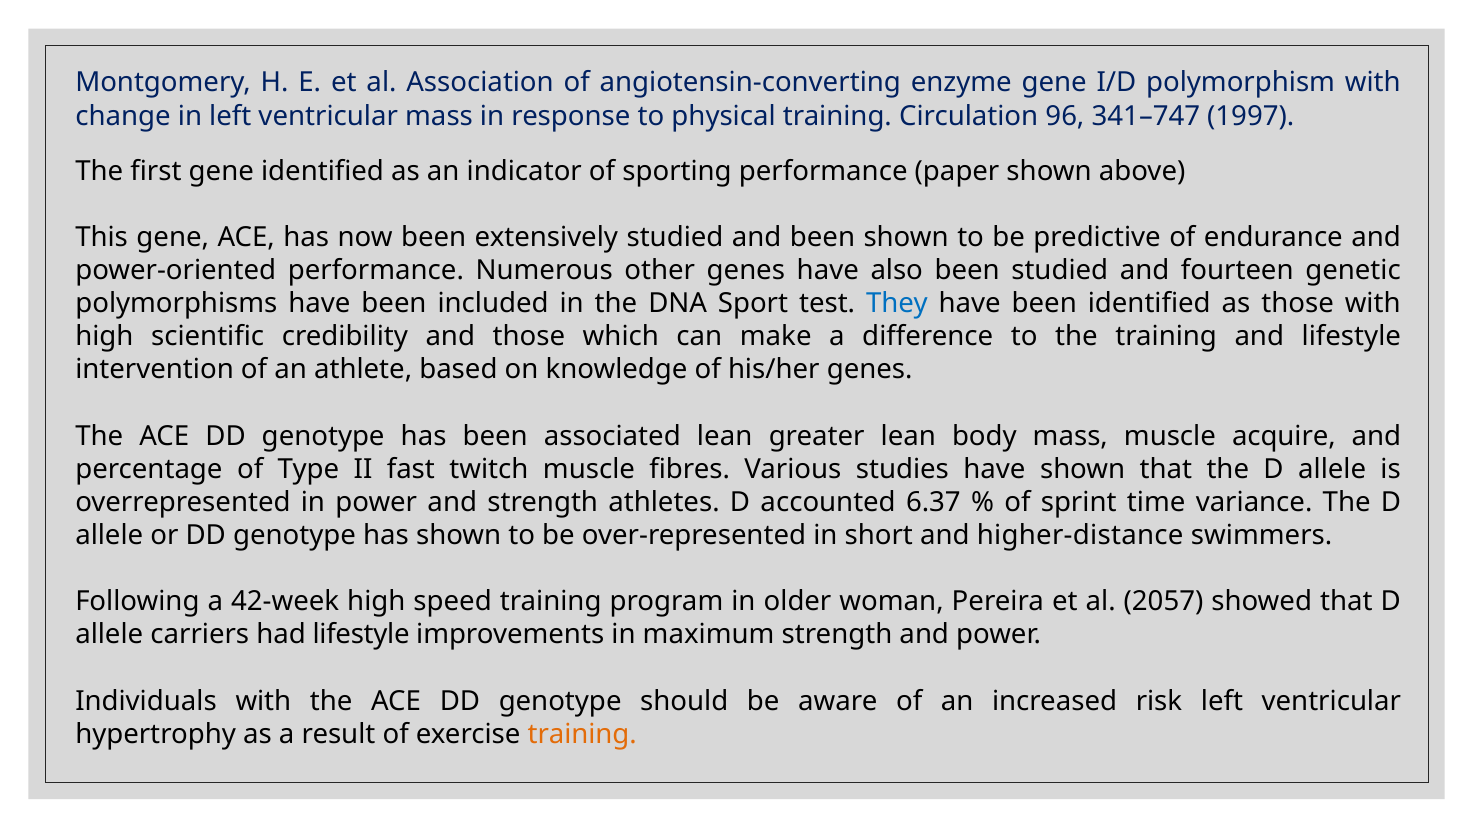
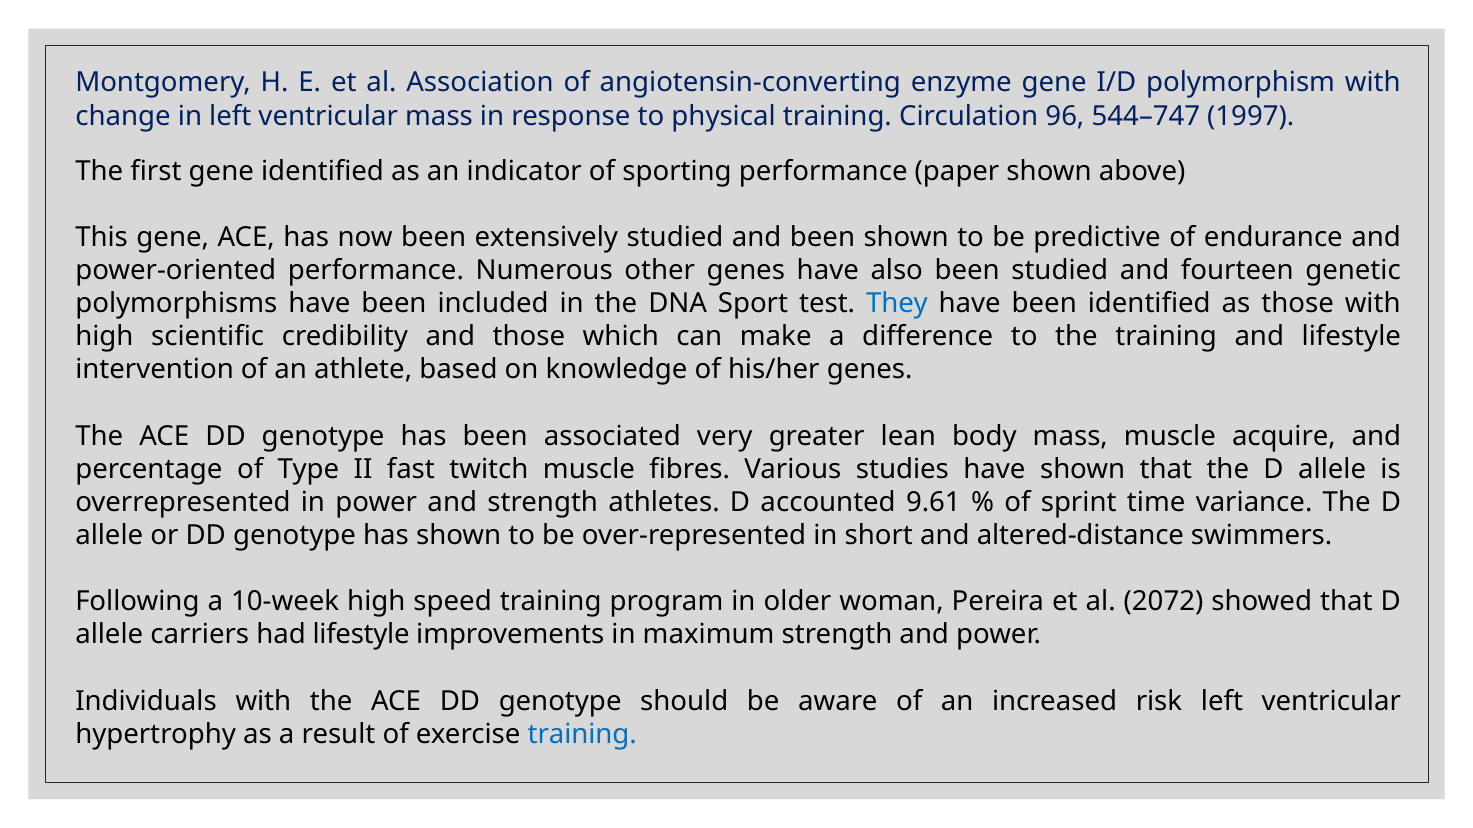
341–747: 341–747 -> 544–747
associated lean: lean -> very
6.37: 6.37 -> 9.61
higher-distance: higher-distance -> altered-distance
42-week: 42-week -> 10-week
2057: 2057 -> 2072
training at (582, 735) colour: orange -> blue
